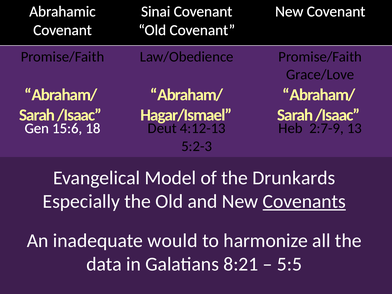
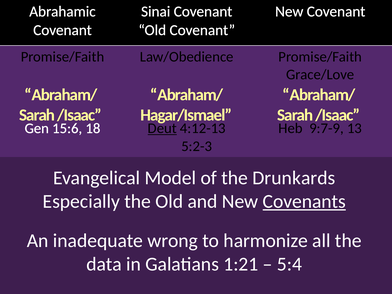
Deut underline: none -> present
2:7-9: 2:7-9 -> 9:7-9
would: would -> wrong
8:21: 8:21 -> 1:21
5:5: 5:5 -> 5:4
